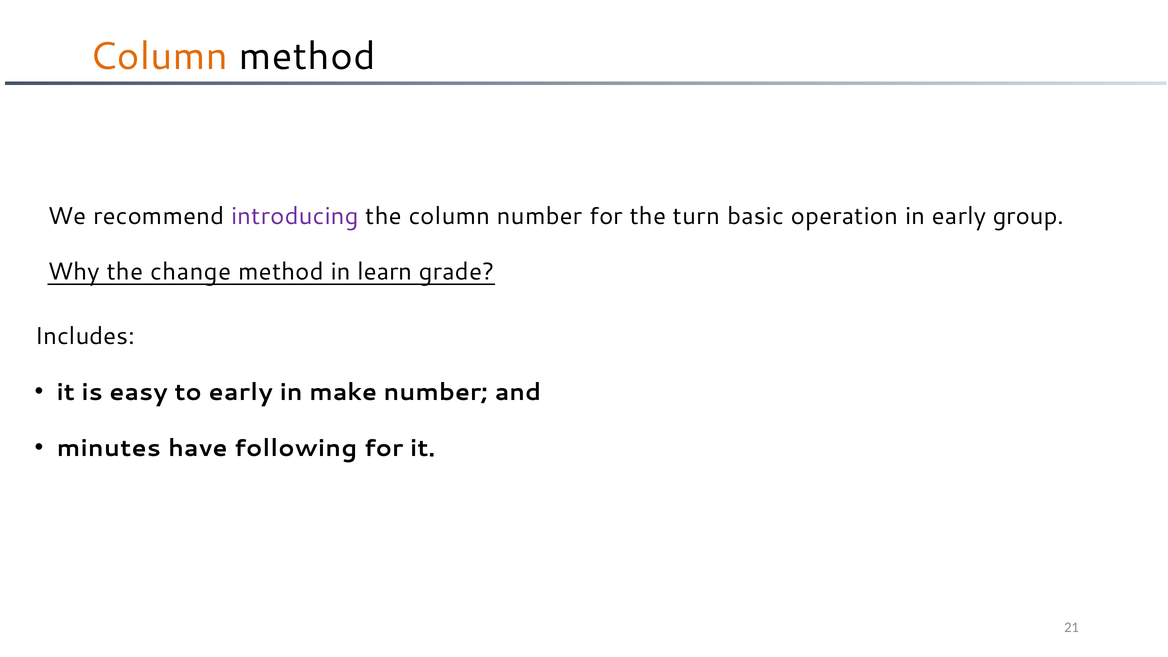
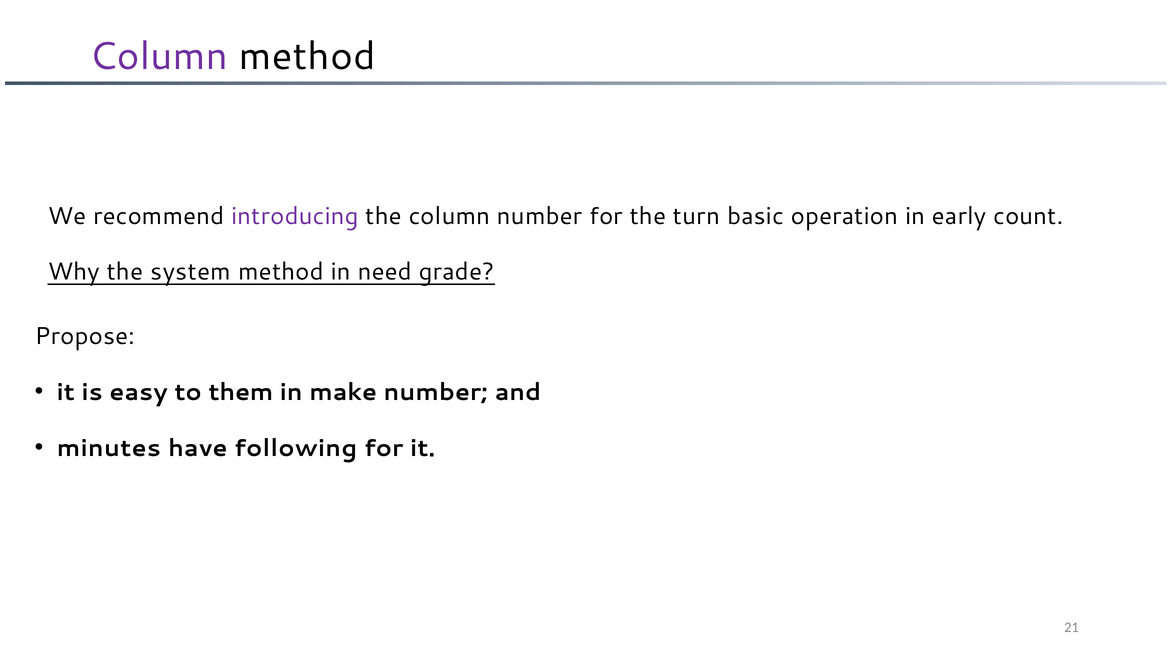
Column at (159, 56) colour: orange -> purple
group: group -> count
change: change -> system
learn: learn -> need
Includes: Includes -> Propose
to early: early -> them
